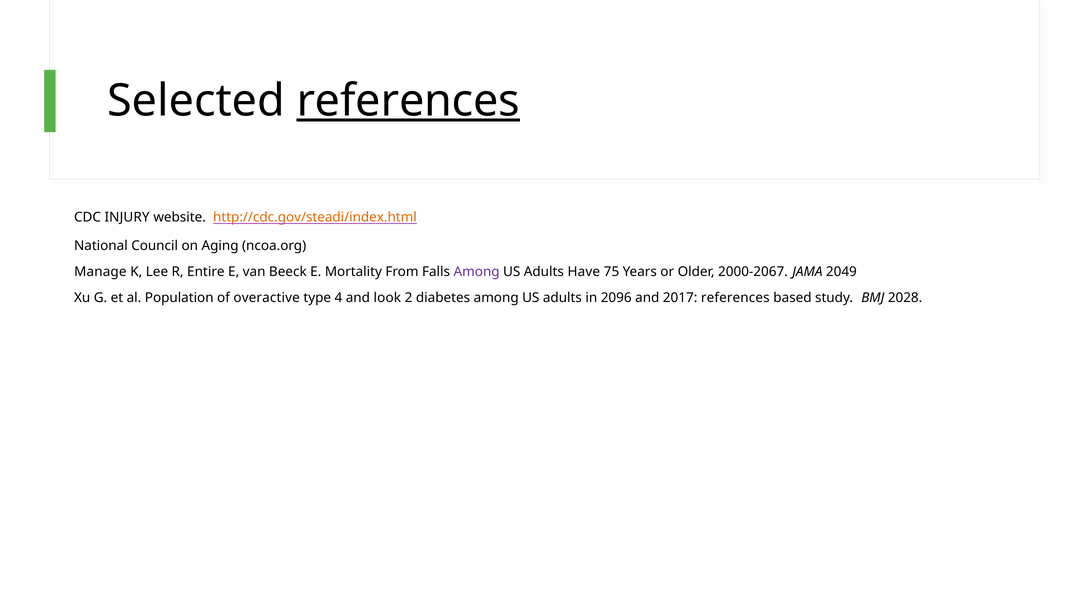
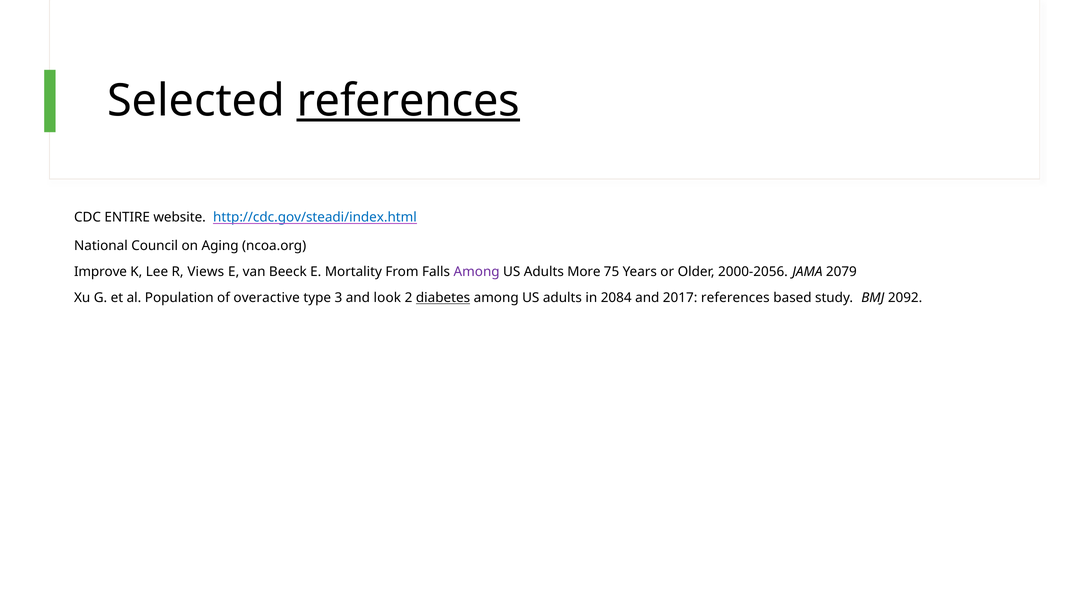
INJURY: INJURY -> ENTIRE
http://cdc.gov/steadi/index.html colour: orange -> blue
Manage: Manage -> Improve
Entire: Entire -> Views
Have: Have -> More
2000-2067: 2000-2067 -> 2000-2056
2049: 2049 -> 2079
4: 4 -> 3
diabetes underline: none -> present
2096: 2096 -> 2084
2028: 2028 -> 2092
